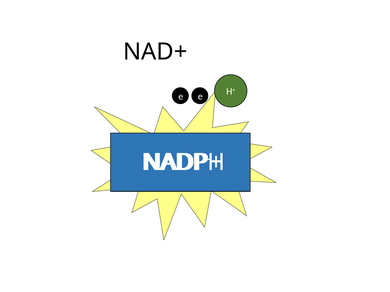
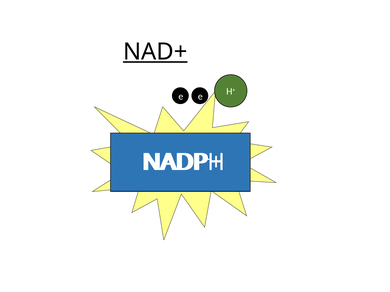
NAD+ underline: none -> present
